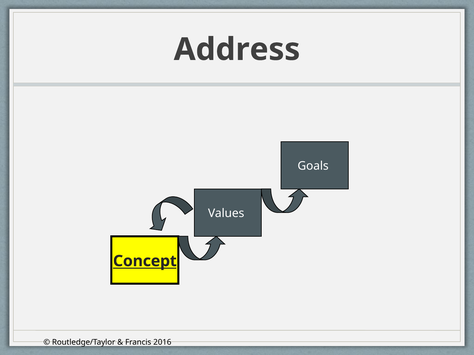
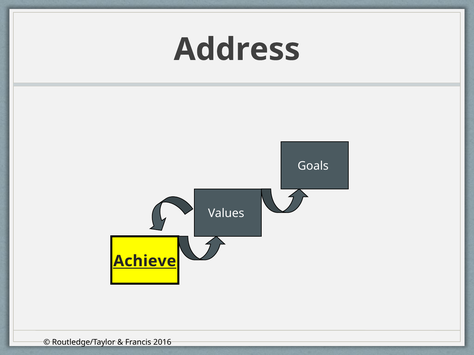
Concept: Concept -> Achieve
